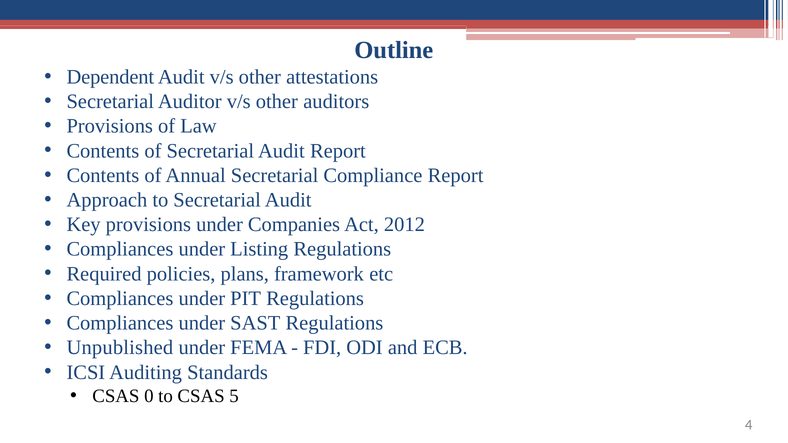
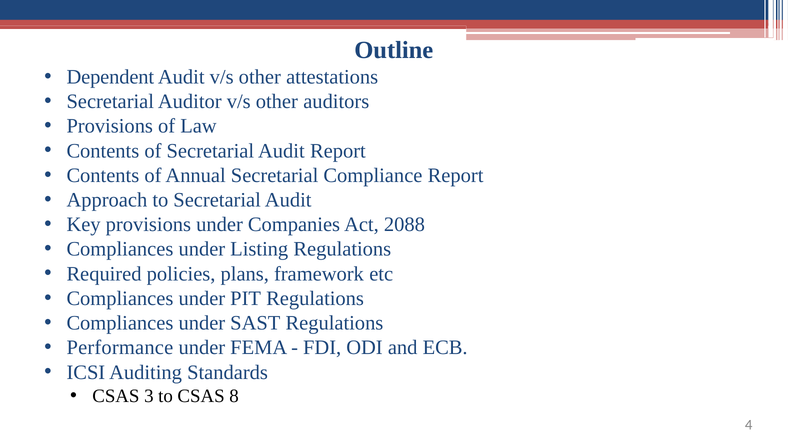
2012: 2012 -> 2088
Unpublished: Unpublished -> Performance
0: 0 -> 3
5: 5 -> 8
